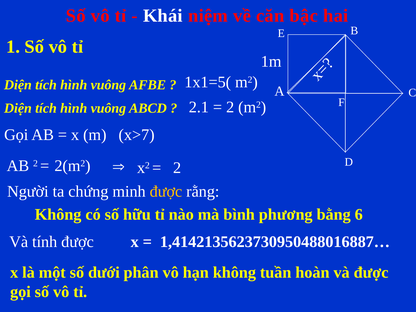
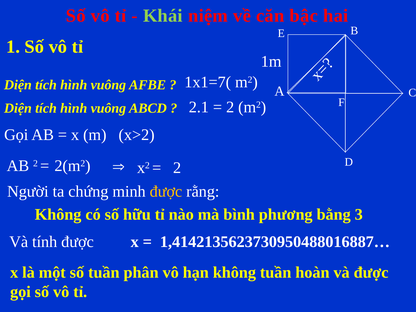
Khái colour: white -> light green
1x1=5(: 1x1=5( -> 1x1=7(
x>7: x>7 -> x>2
6: 6 -> 3
số dưới: dưới -> tuần
